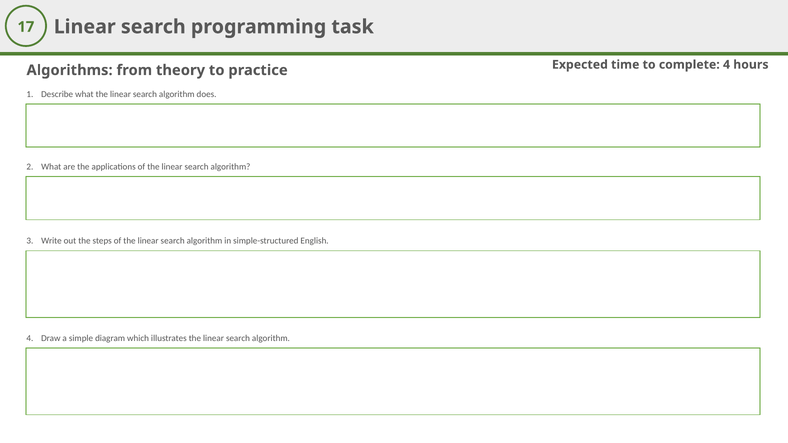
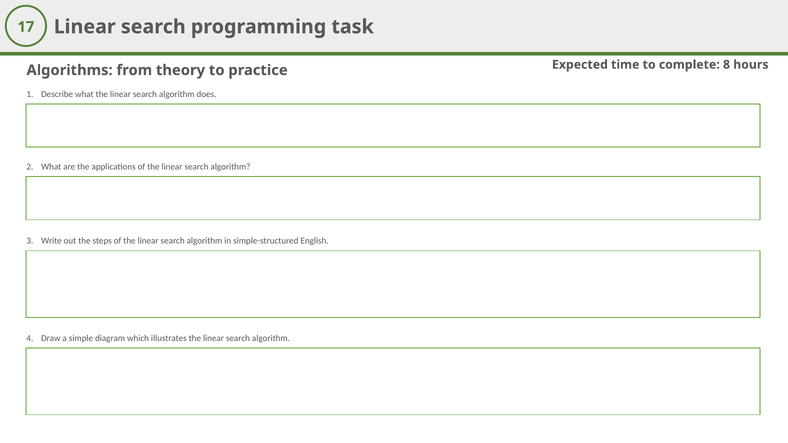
complete 4: 4 -> 8
